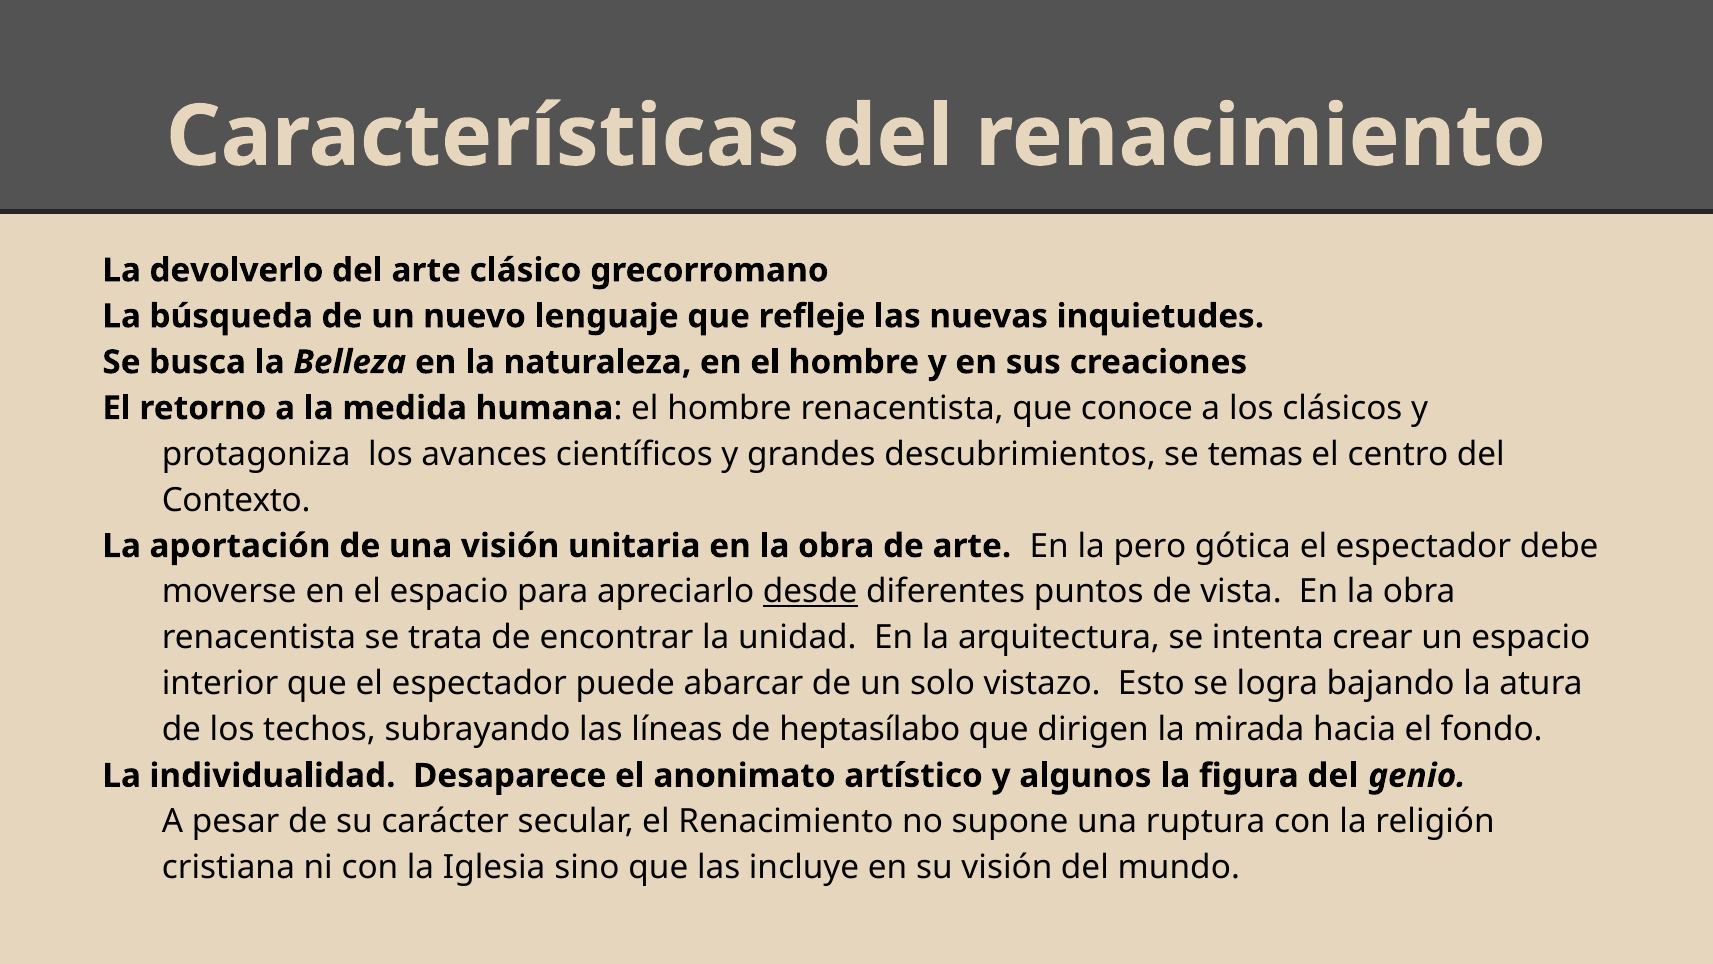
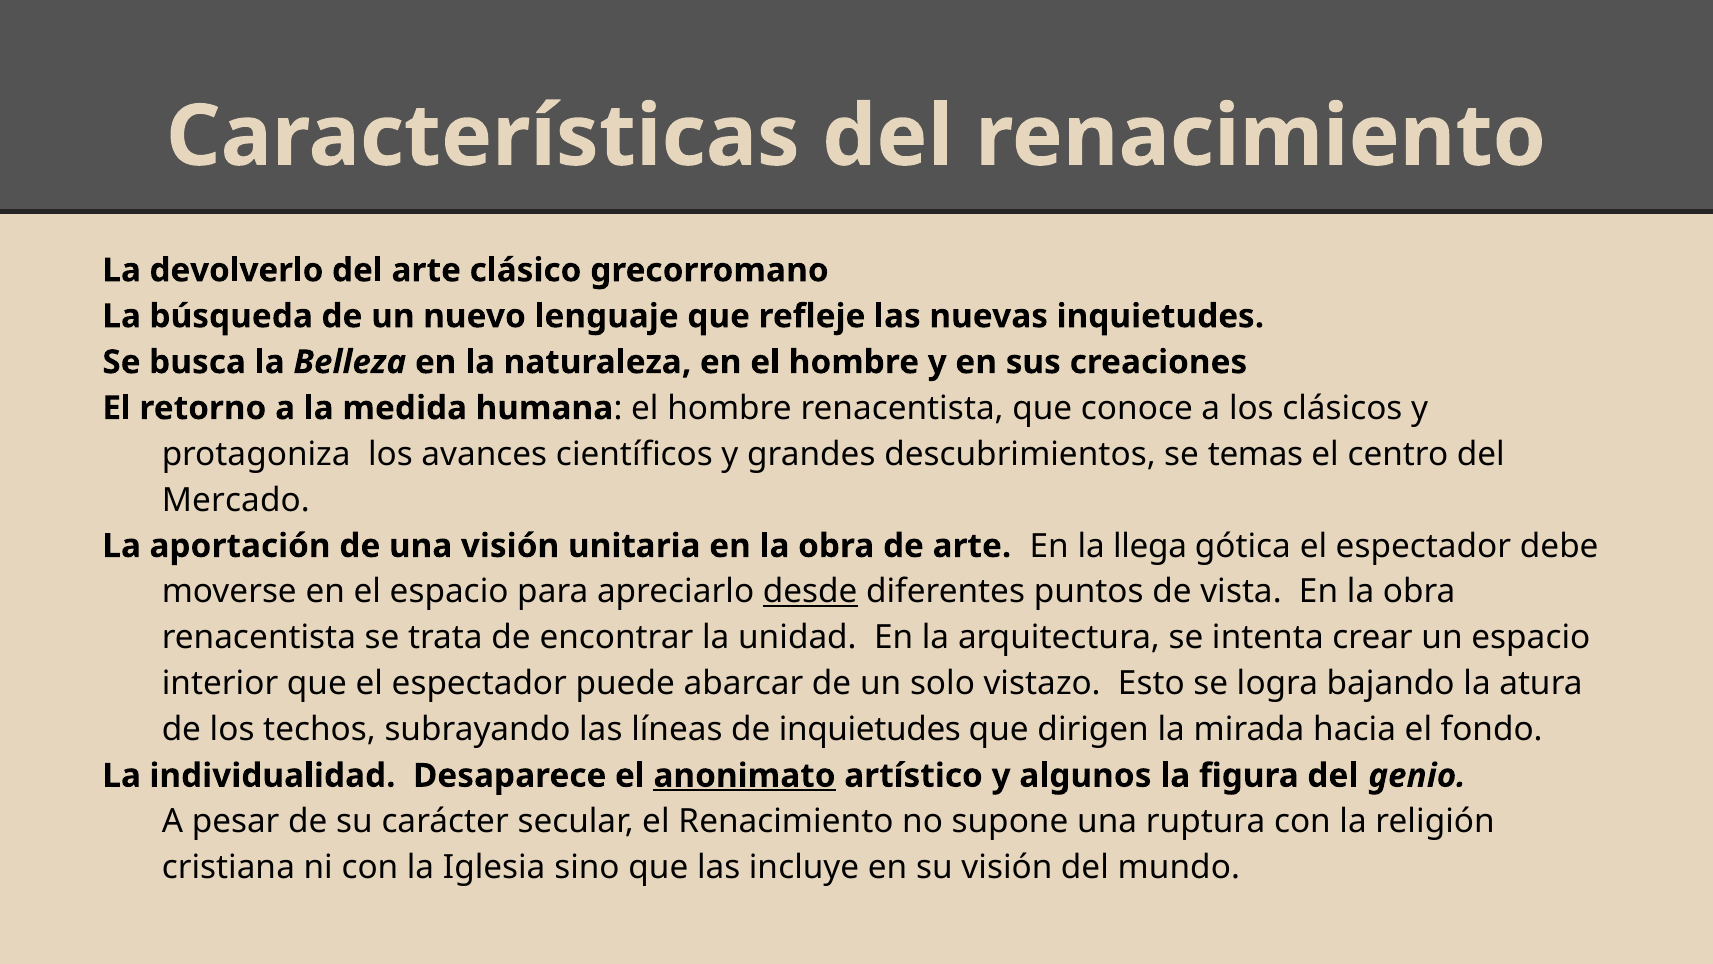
Contexto: Contexto -> Mercado
pero: pero -> llega
de heptasílabo: heptasílabo -> inquietudes
anonimato underline: none -> present
